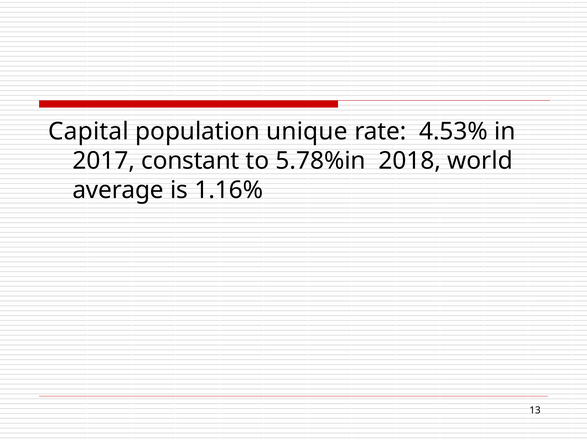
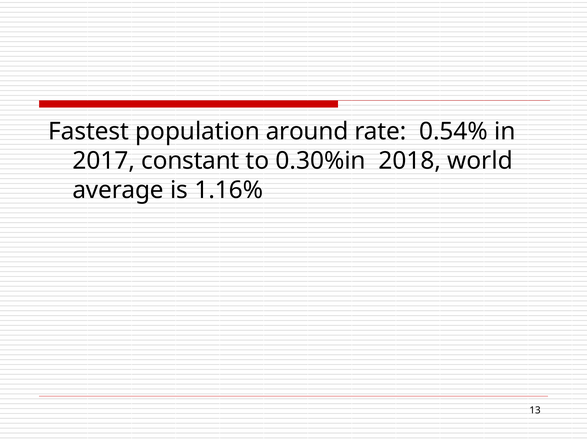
Capital: Capital -> Fastest
unique: unique -> around
4.53%: 4.53% -> 0.54%
5.78%in: 5.78%in -> 0.30%in
